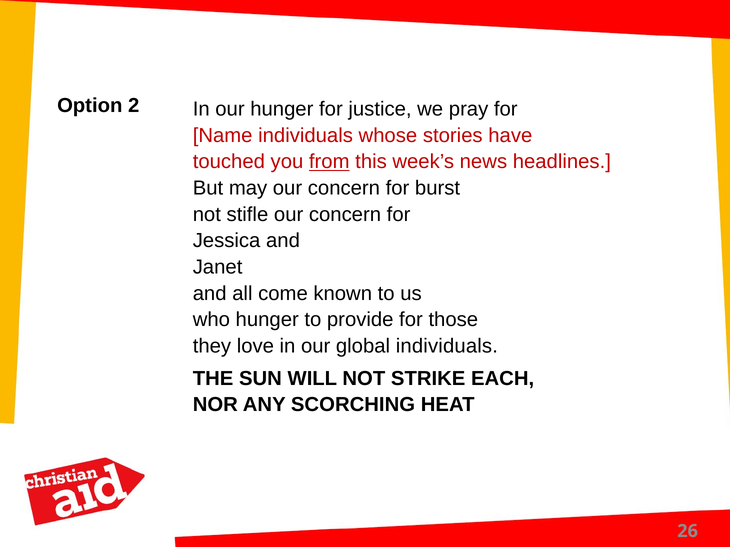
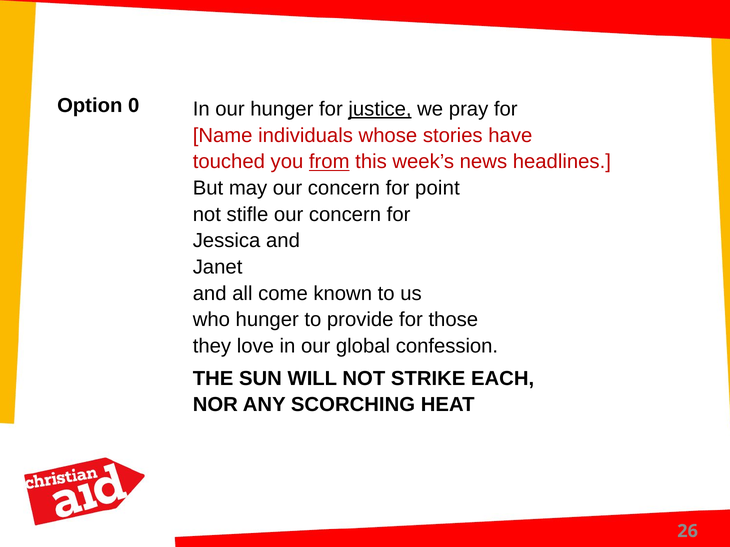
2: 2 -> 0
justice underline: none -> present
burst: burst -> point
global individuals: individuals -> confession
